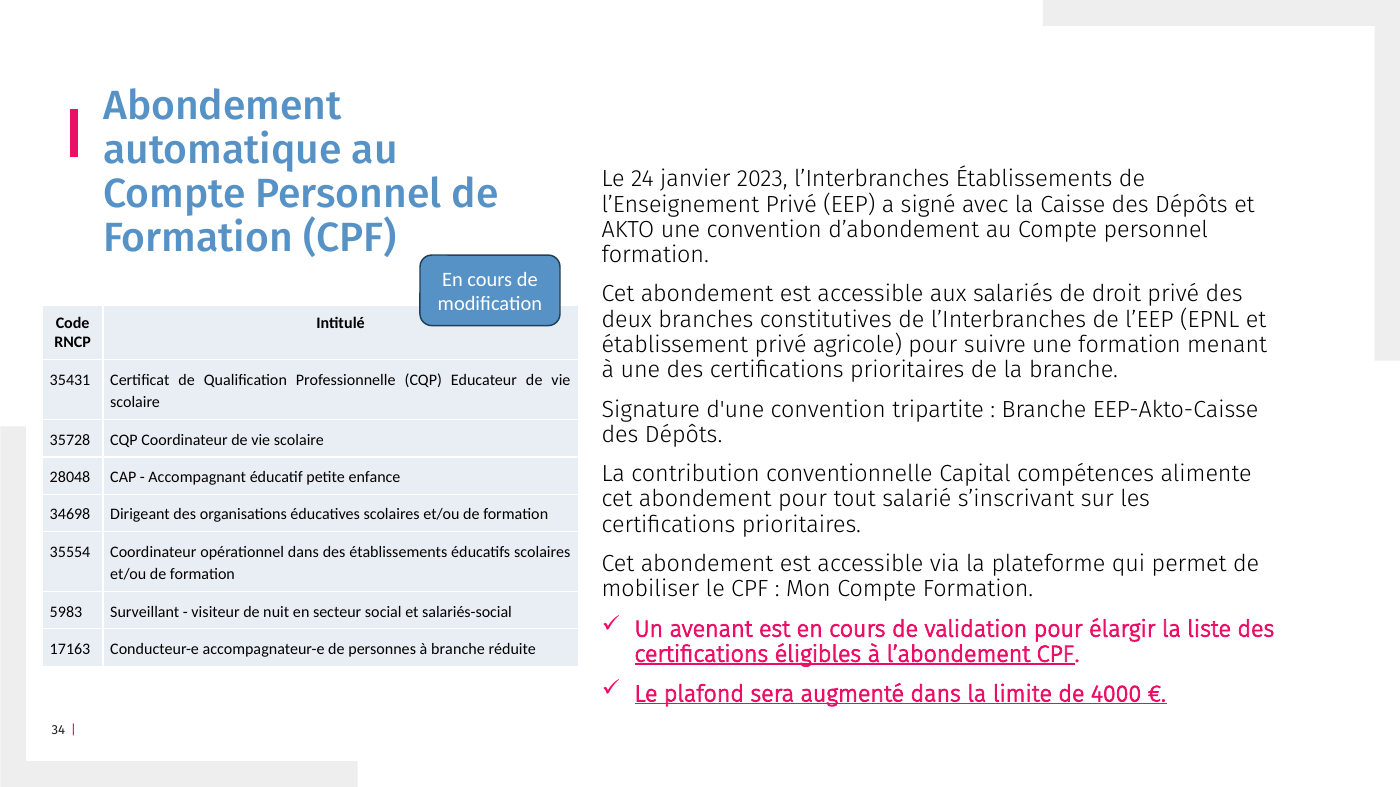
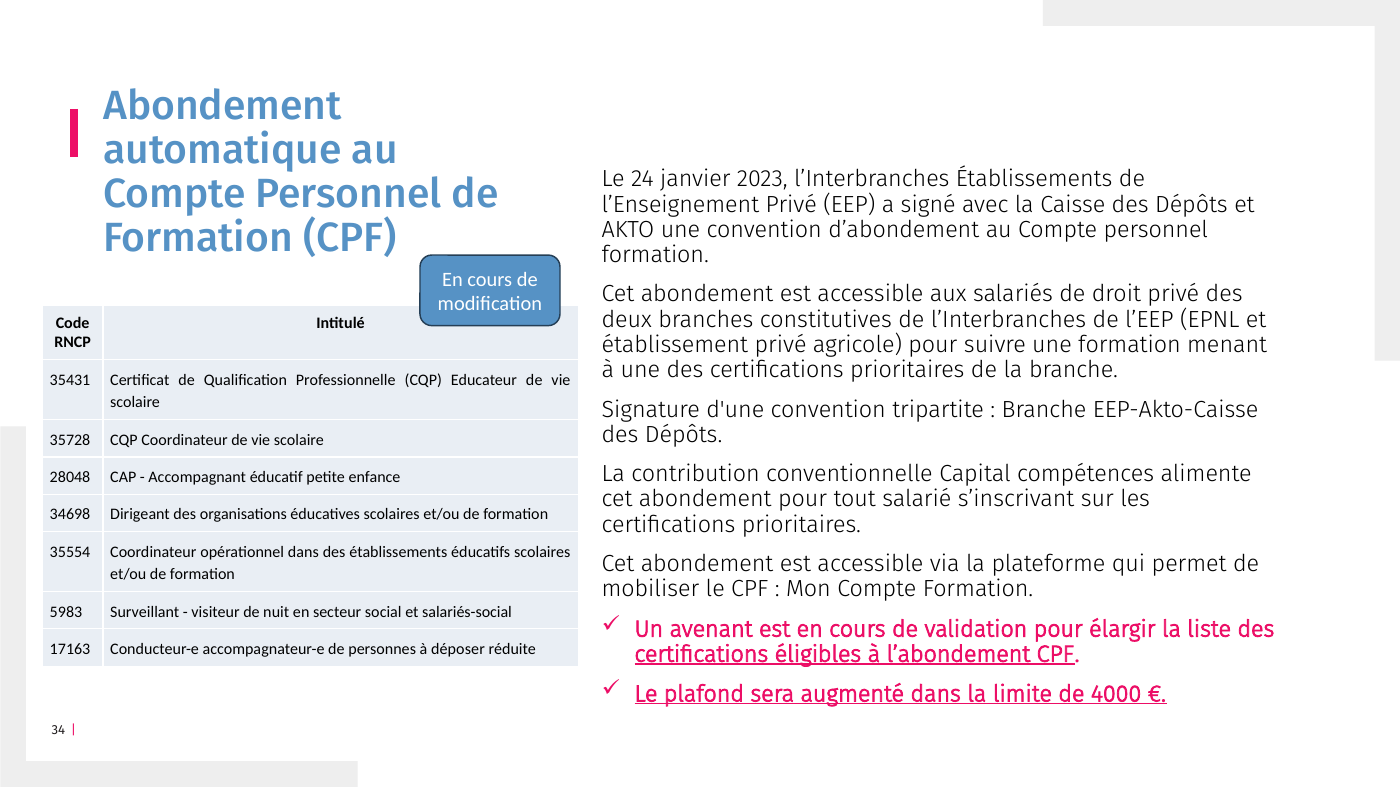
à branche: branche -> déposer
